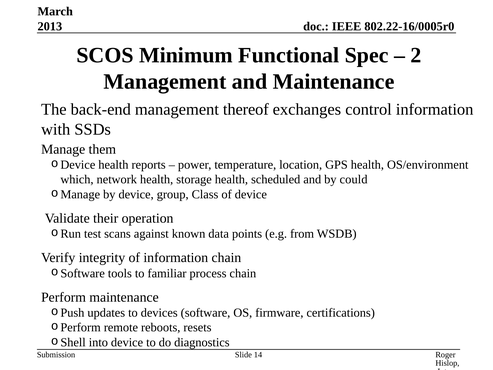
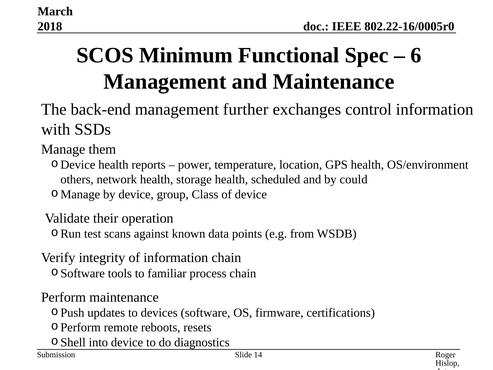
2013: 2013 -> 2018
2: 2 -> 6
thereof: thereof -> further
which: which -> others
